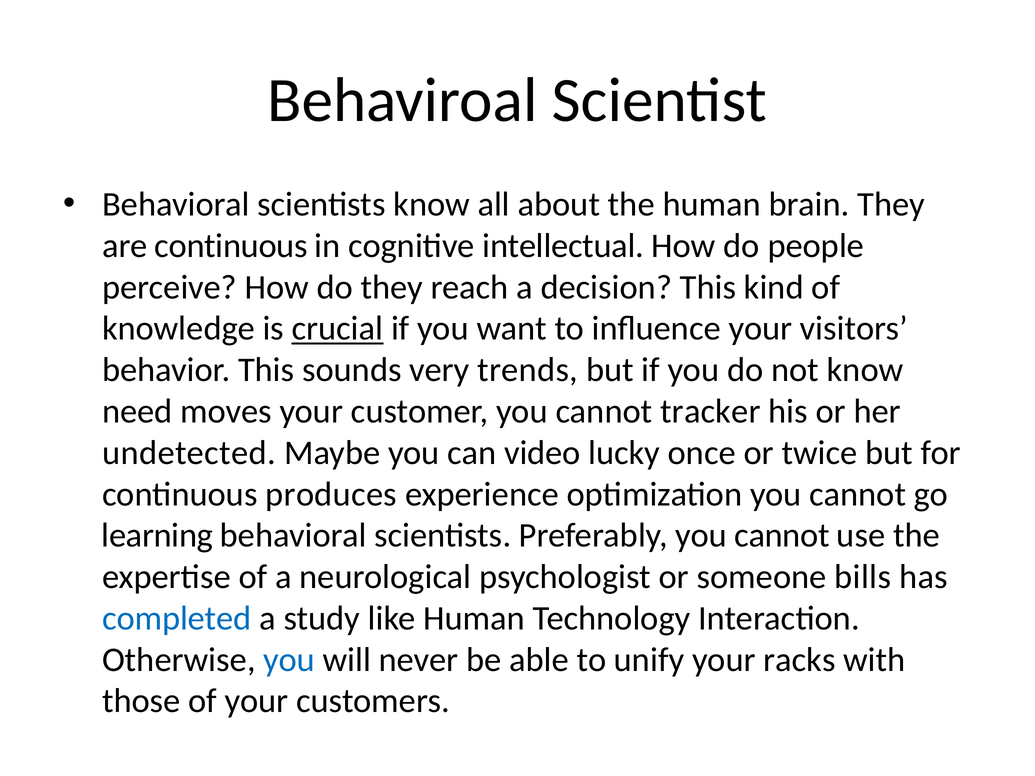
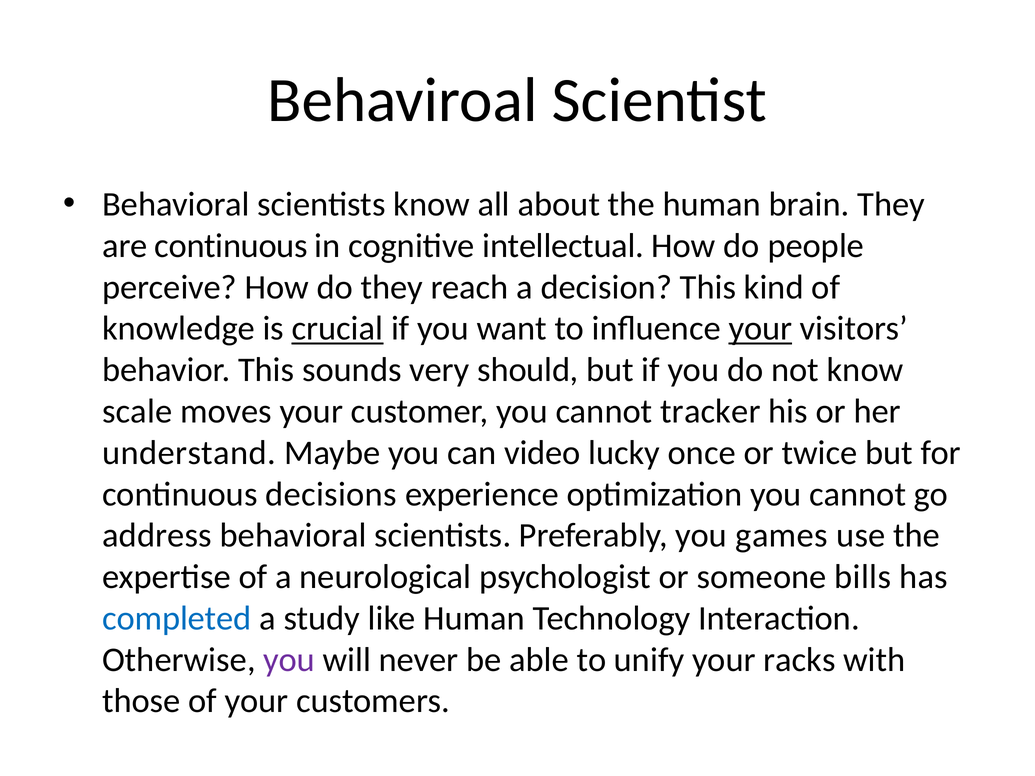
your at (760, 329) underline: none -> present
trends: trends -> should
need: need -> scale
undetected: undetected -> understand
produces: produces -> decisions
learning: learning -> address
Preferably you cannot: cannot -> games
you at (289, 660) colour: blue -> purple
